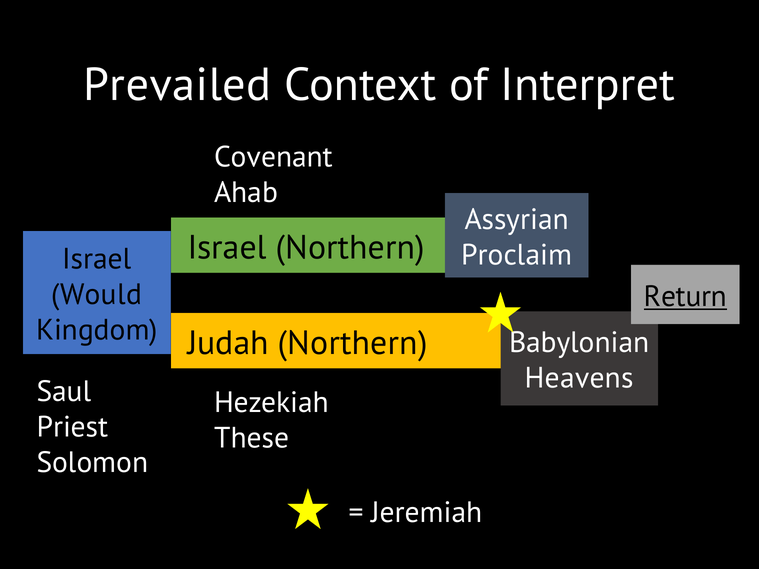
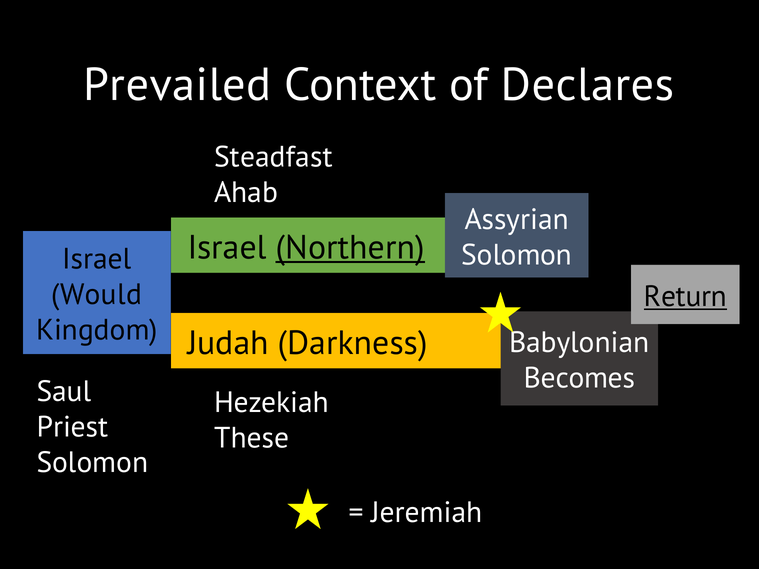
Interpret: Interpret -> Declares
Covenant: Covenant -> Steadfast
Northern at (350, 248) underline: none -> present
Proclaim at (517, 255): Proclaim -> Solomon
Judah Northern: Northern -> Darkness
Heavens: Heavens -> Becomes
